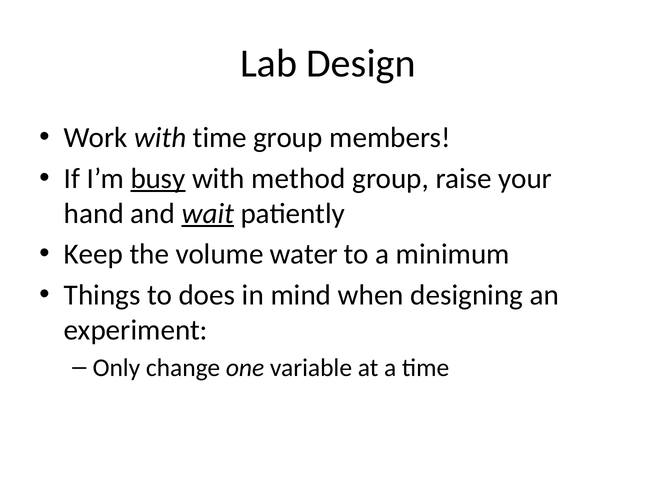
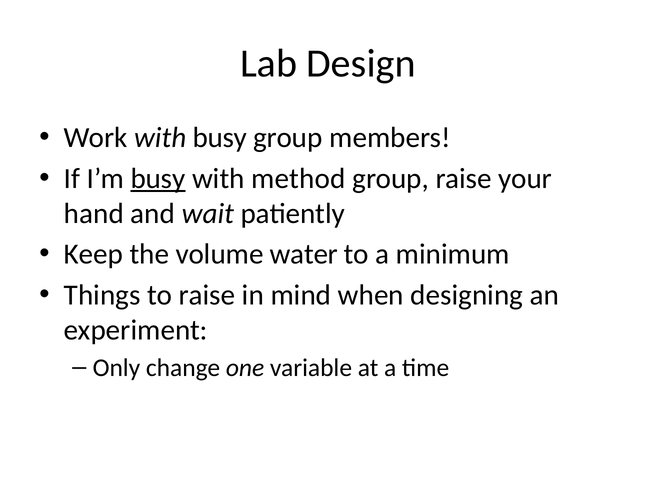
with time: time -> busy
wait underline: present -> none
to does: does -> raise
